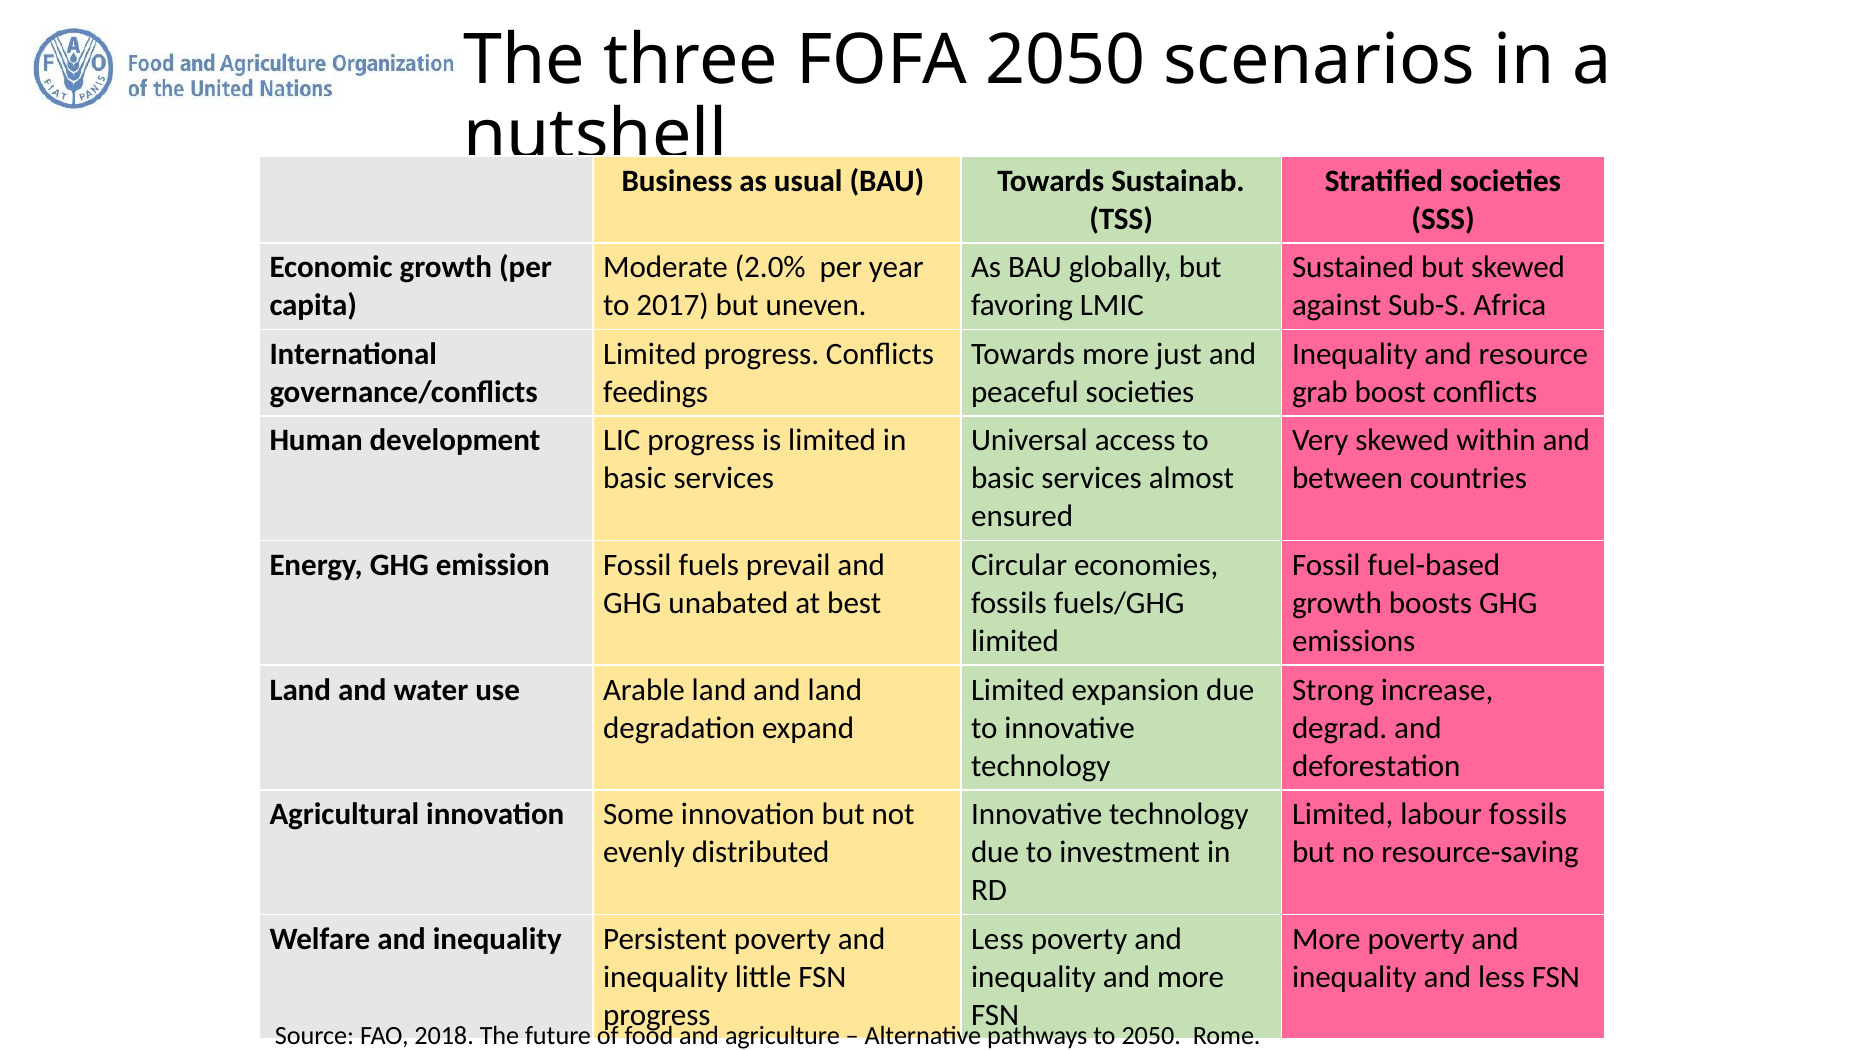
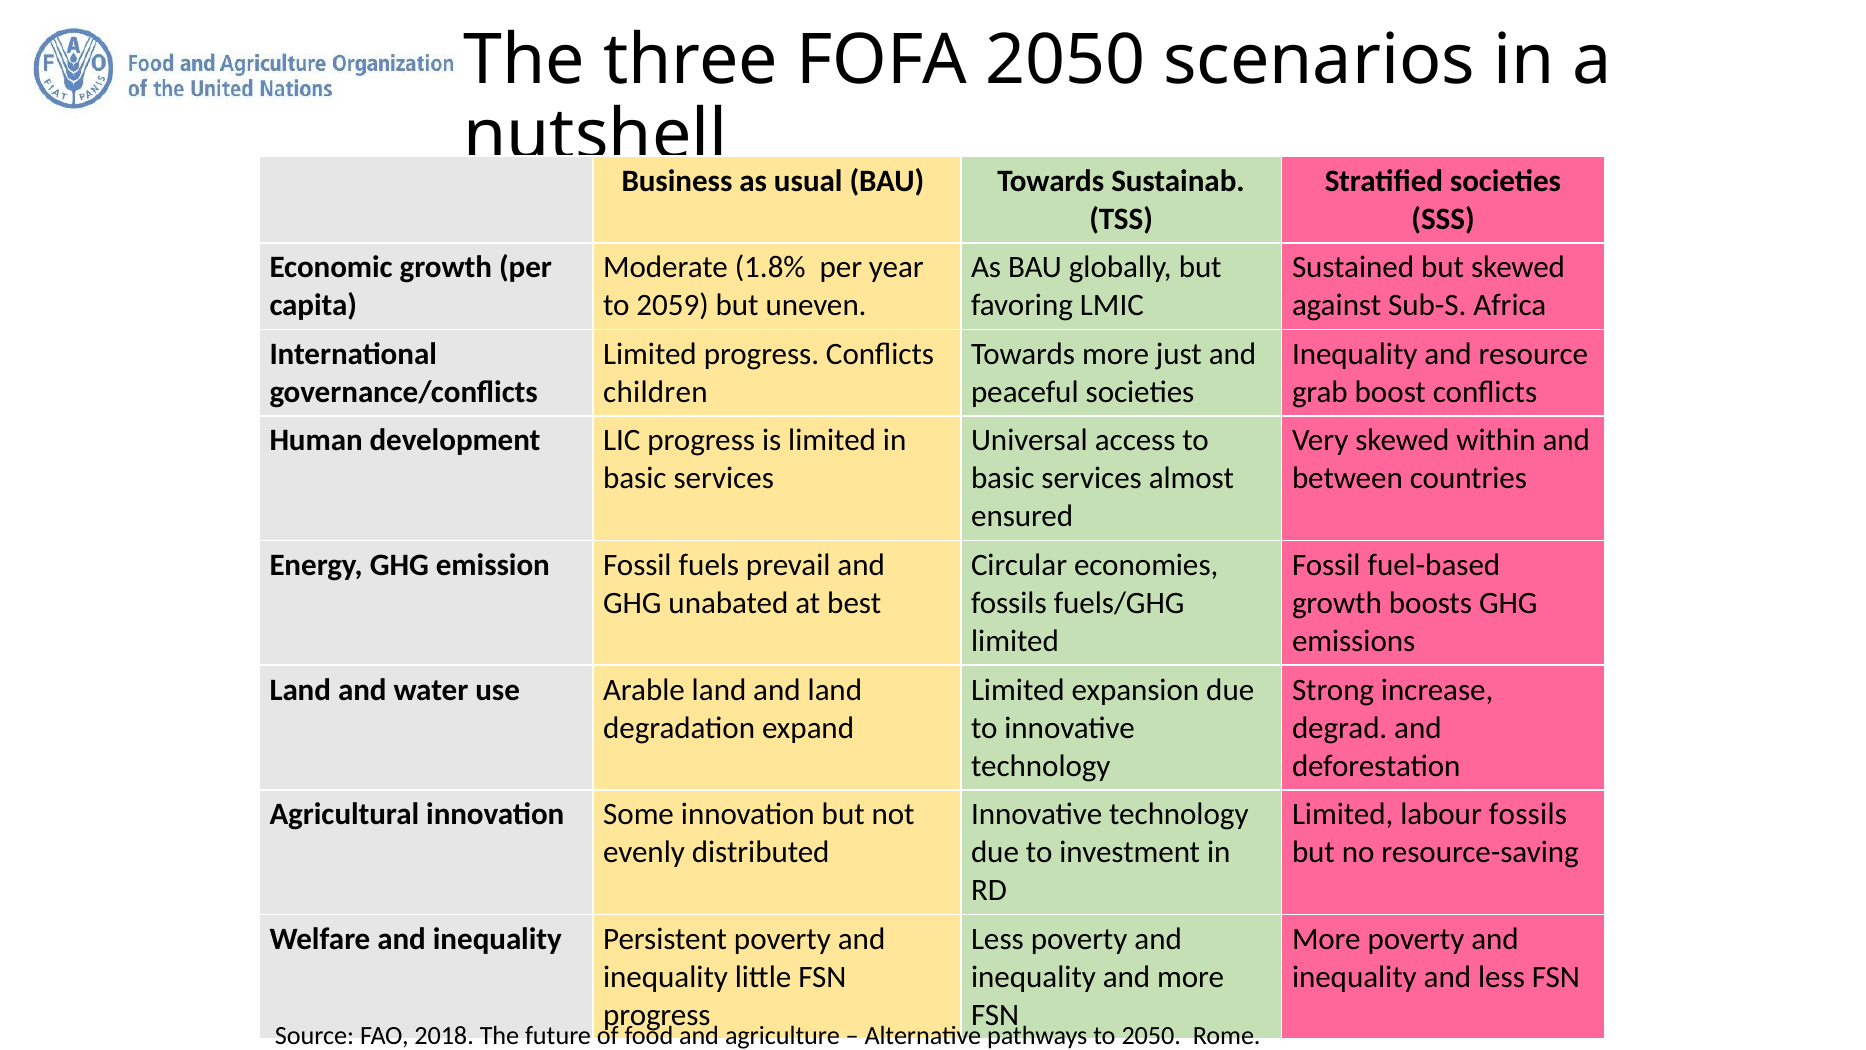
2.0%: 2.0% -> 1.8%
2017: 2017 -> 2059
feedings: feedings -> children
